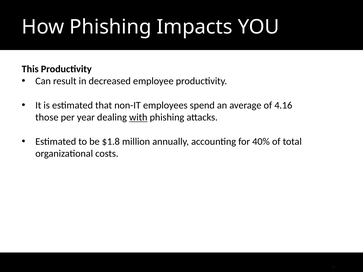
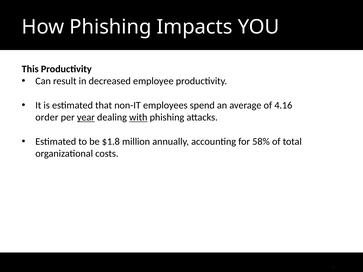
those: those -> order
year underline: none -> present
40%: 40% -> 58%
